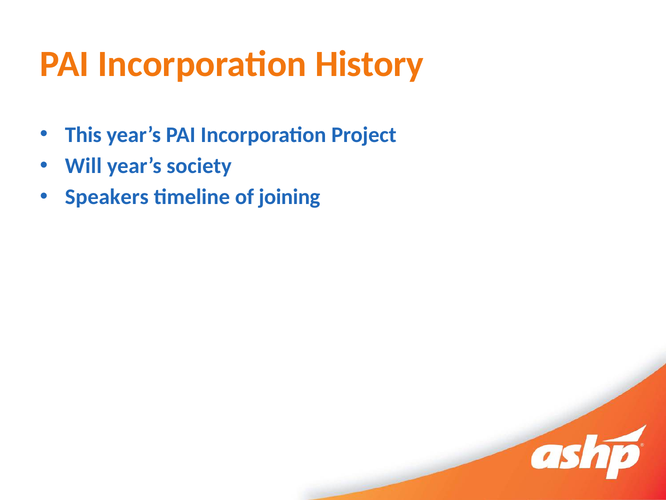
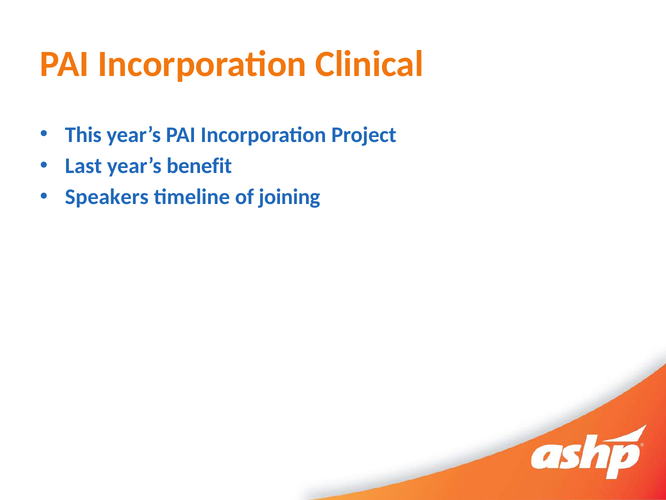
History: History -> Clinical
Will: Will -> Last
society: society -> benefit
